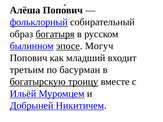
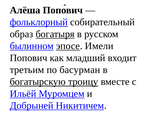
Могуч: Могуч -> Имели
